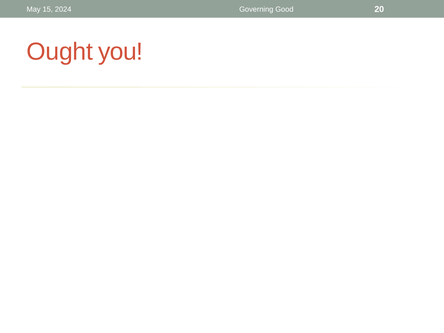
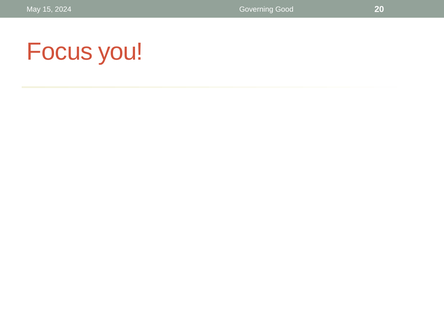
Ought: Ought -> Focus
